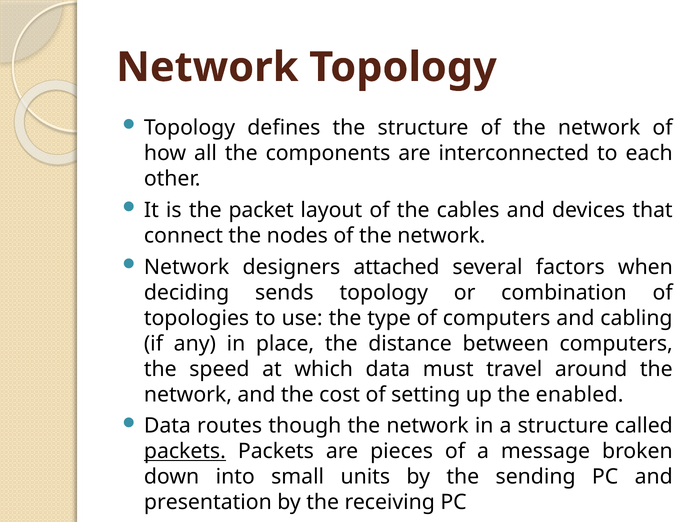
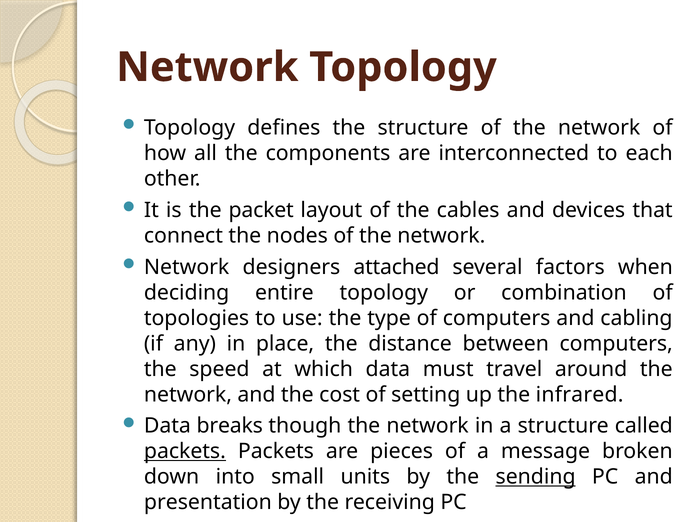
sends: sends -> entire
enabled: enabled -> infrared
routes: routes -> breaks
sending underline: none -> present
